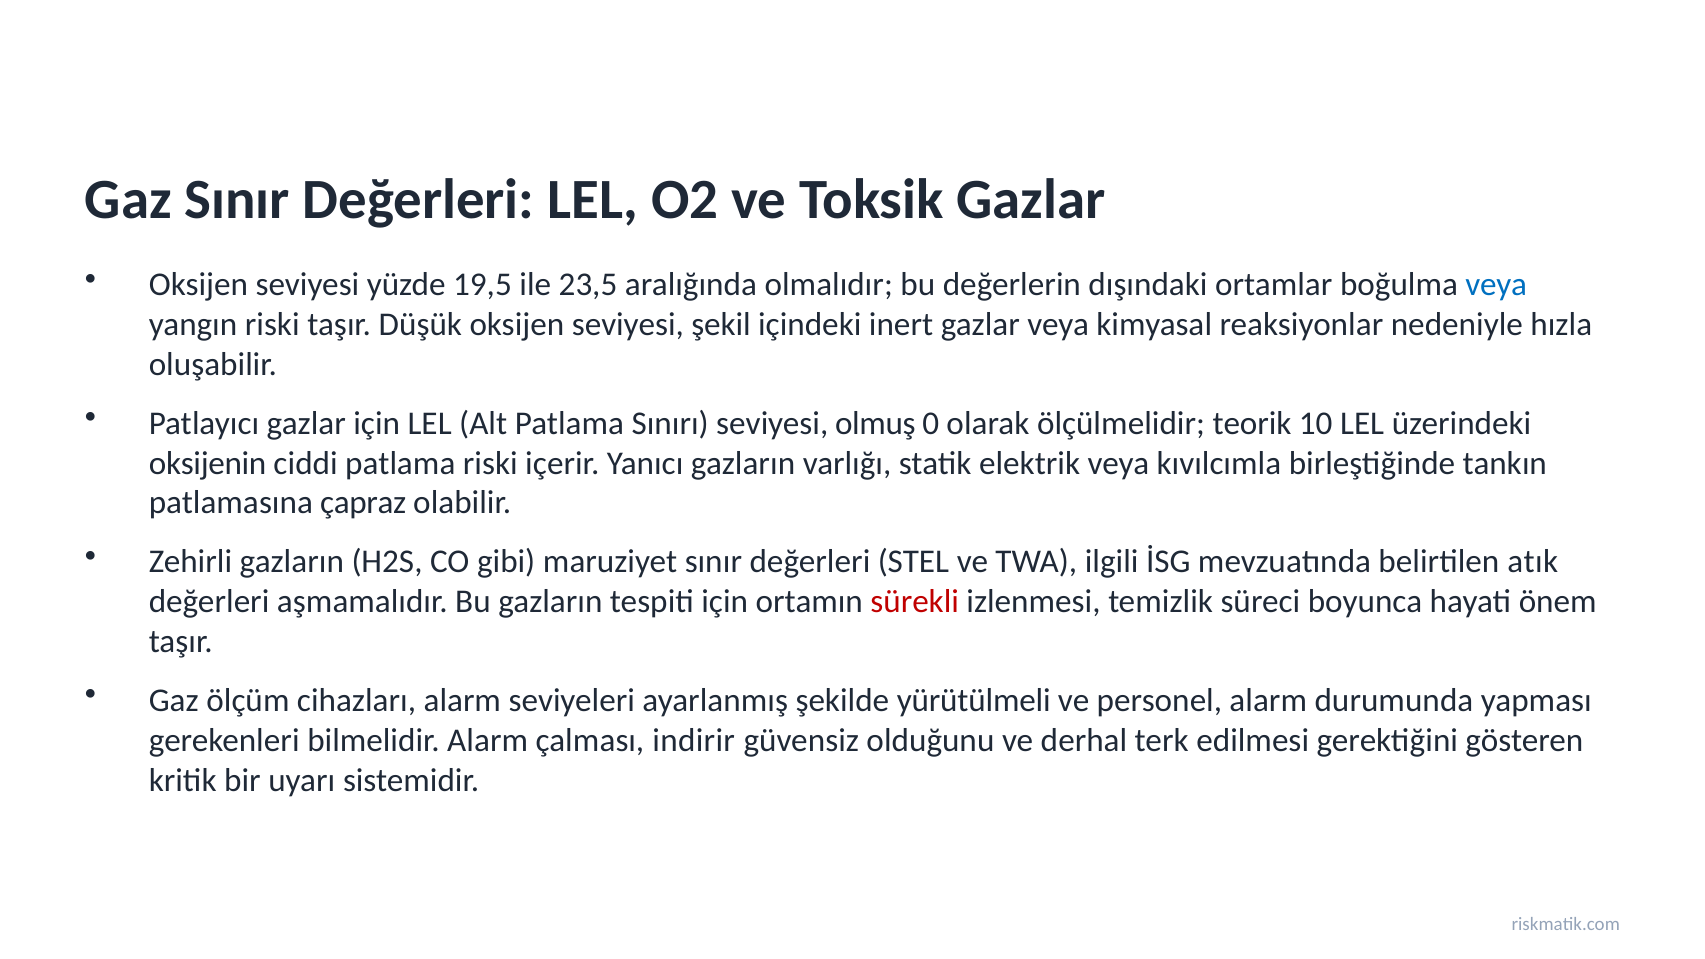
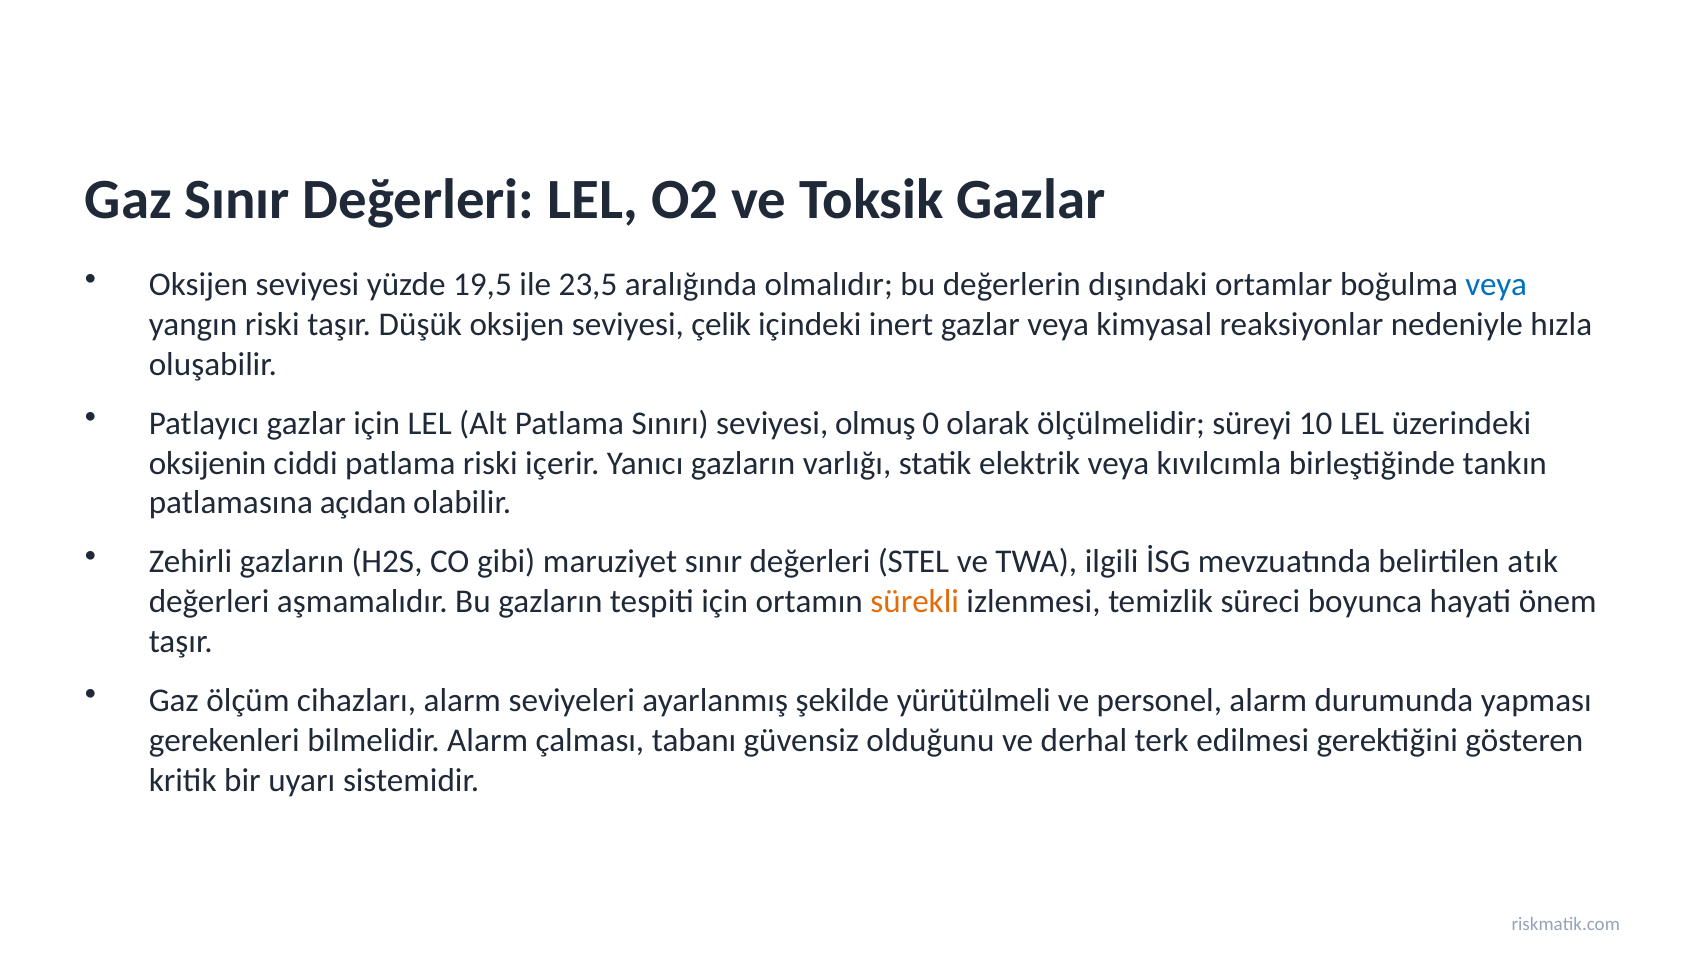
şekil: şekil -> çelik
teorik: teorik -> süreyi
çapraz: çapraz -> açıdan
sürekli colour: red -> orange
indirir: indirir -> tabanı
